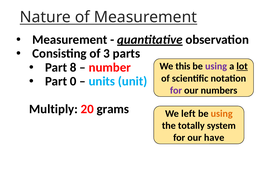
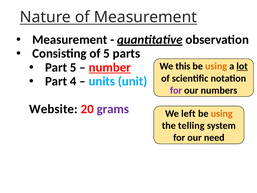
of 3: 3 -> 5
Part 8: 8 -> 5
number underline: none -> present
using at (216, 66) colour: purple -> orange
0: 0 -> 4
Multiply: Multiply -> Website
grams colour: black -> purple
totally: totally -> telling
have: have -> need
